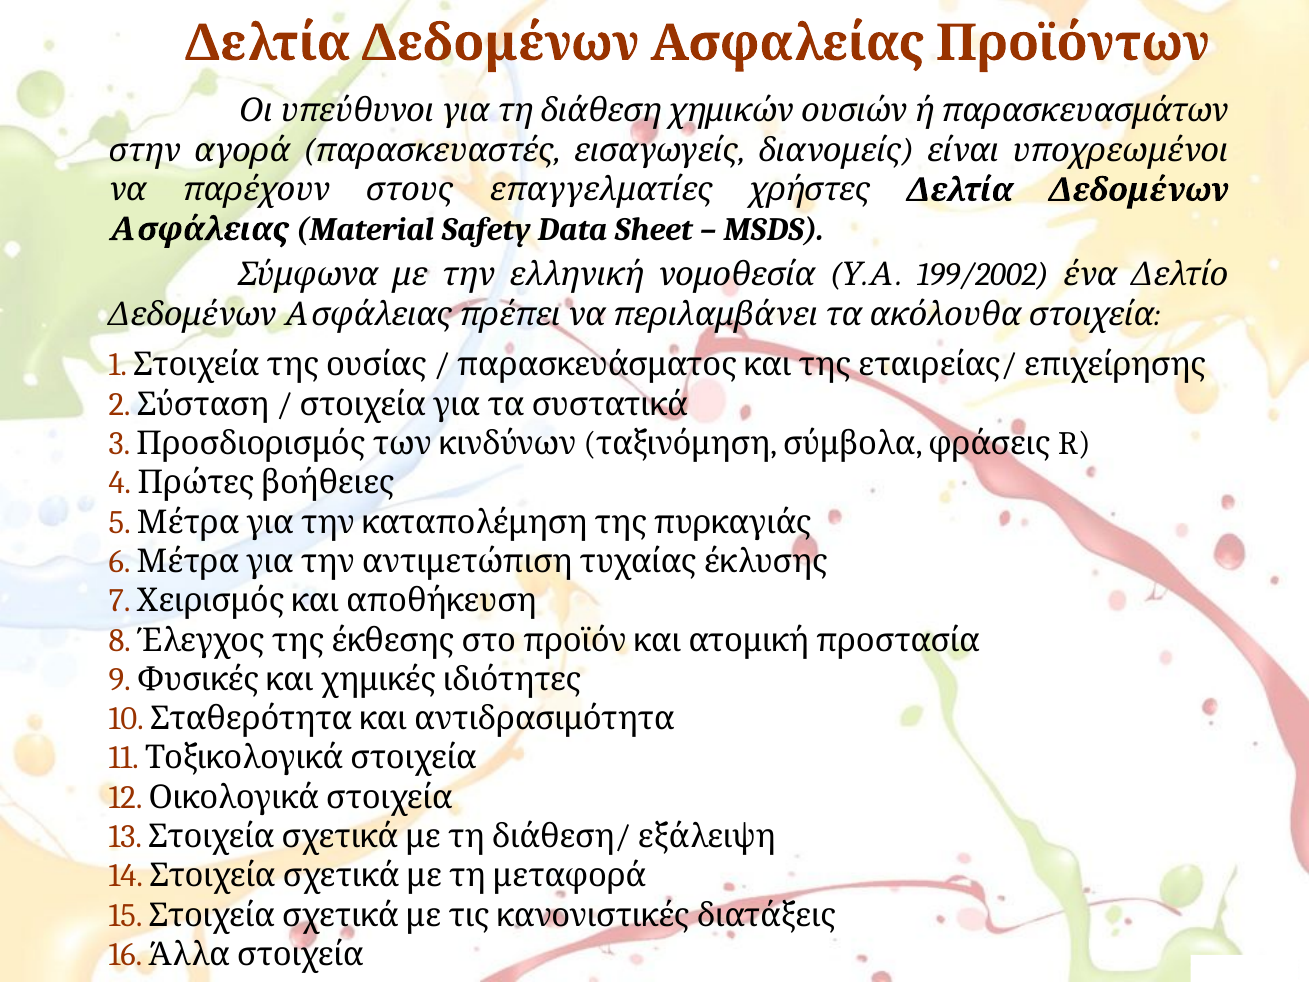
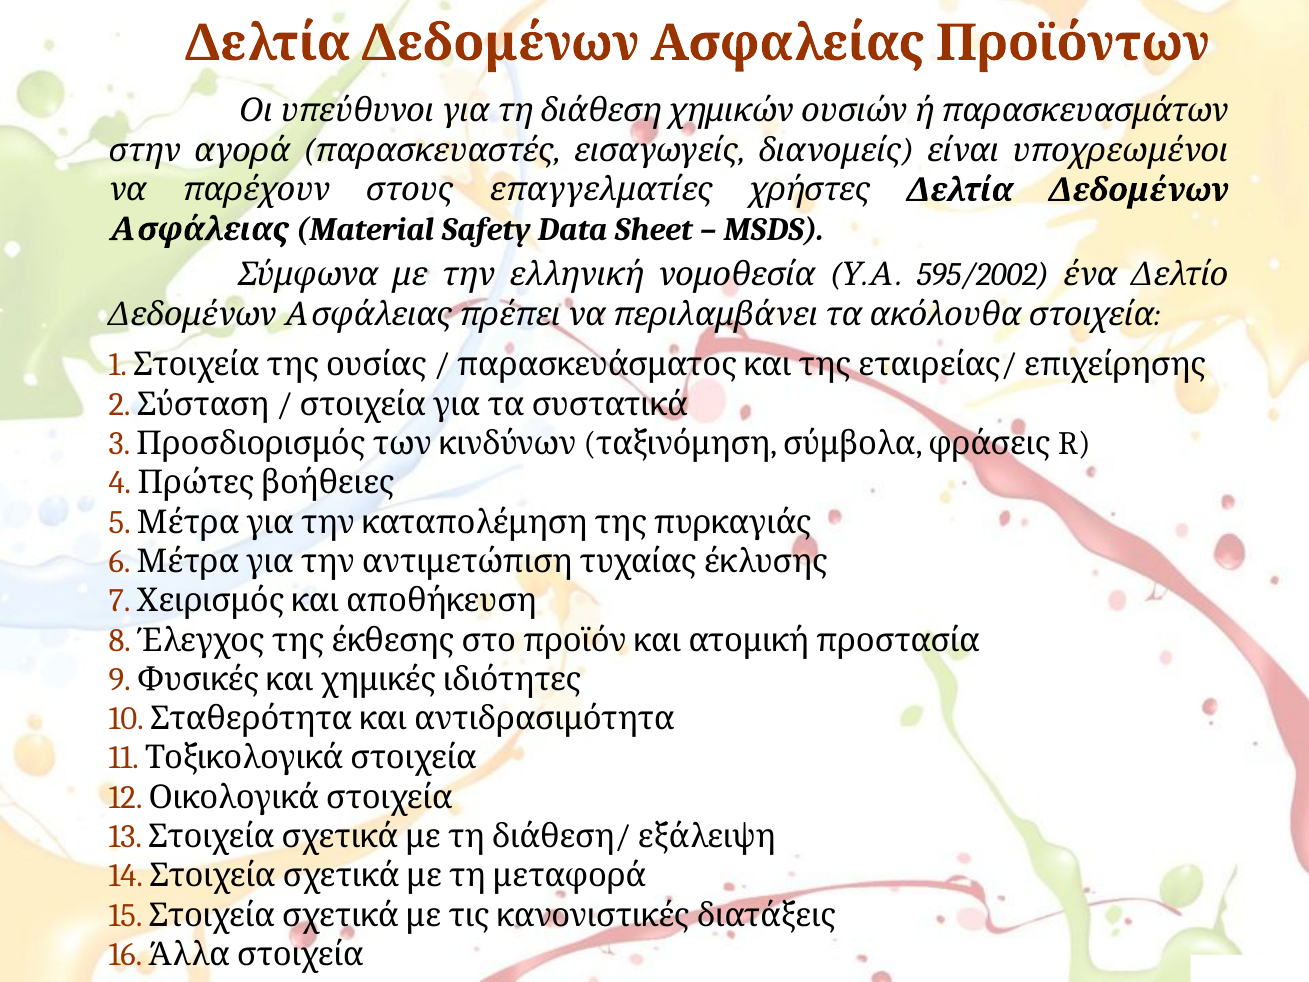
199/2002: 199/2002 -> 595/2002
